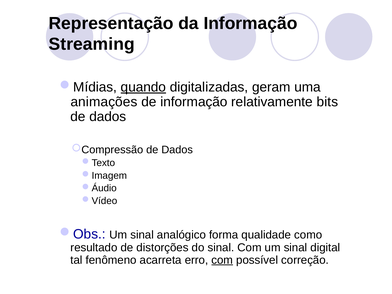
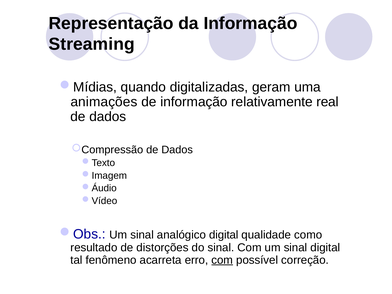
quando underline: present -> none
bits: bits -> real
analógico forma: forma -> digital
